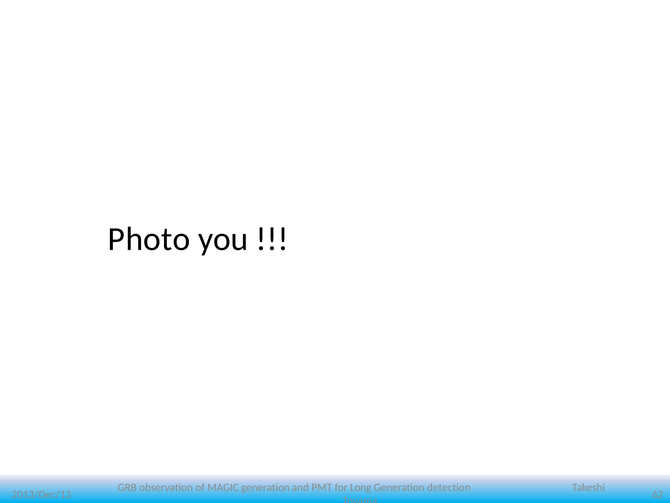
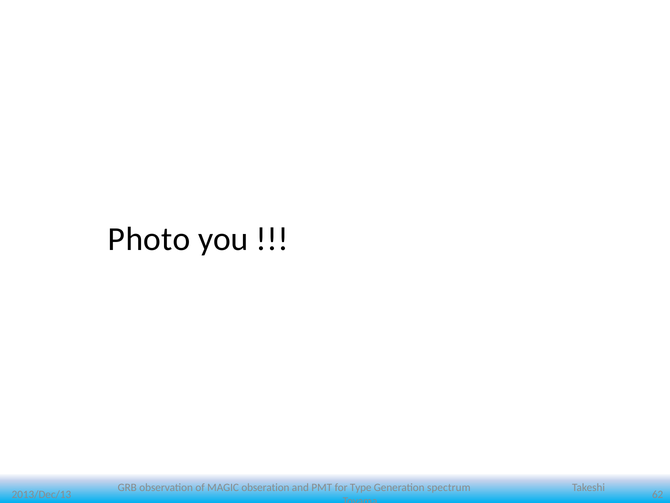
MAGIC generation: generation -> obseration
Long: Long -> Type
detection: detection -> spectrum
